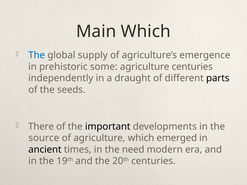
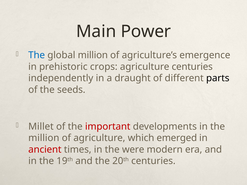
Main Which: Which -> Power
global supply: supply -> million
some: some -> crops
There: There -> Millet
important colour: black -> red
source at (44, 138): source -> million
ancient colour: black -> red
need: need -> were
